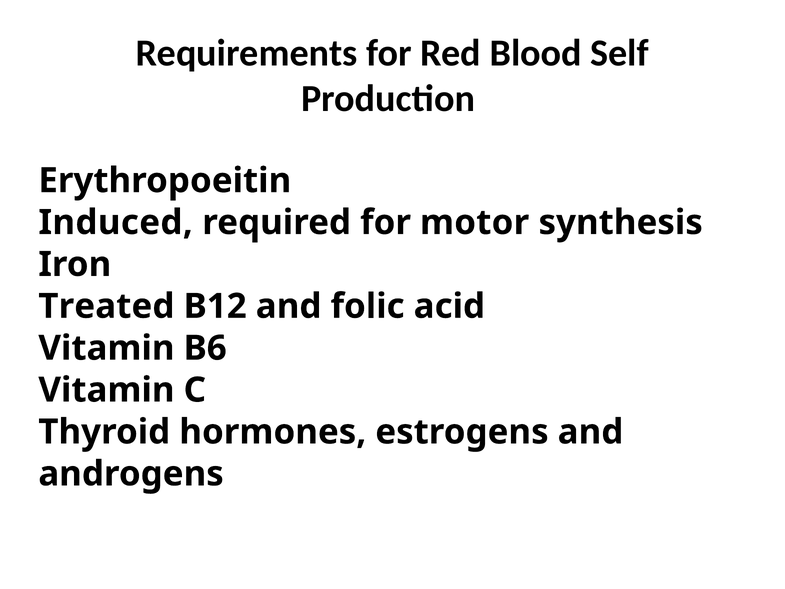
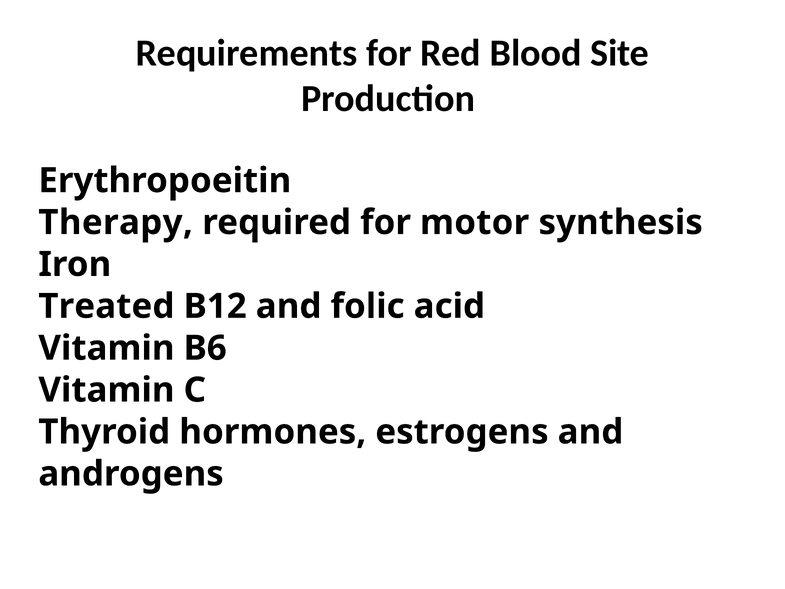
Self: Self -> Site
Induced: Induced -> Therapy
